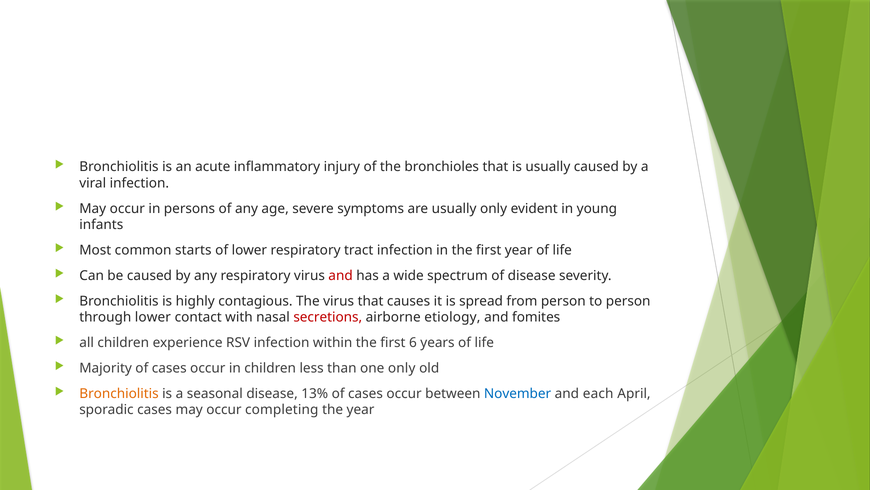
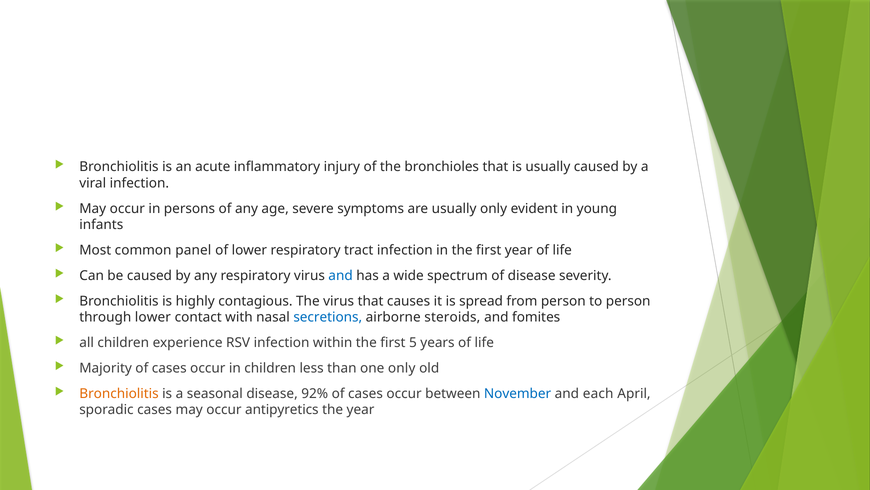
starts: starts -> panel
and at (341, 275) colour: red -> blue
secretions colour: red -> blue
etiology: etiology -> steroids
6: 6 -> 5
13%: 13% -> 92%
completing: completing -> antipyretics
